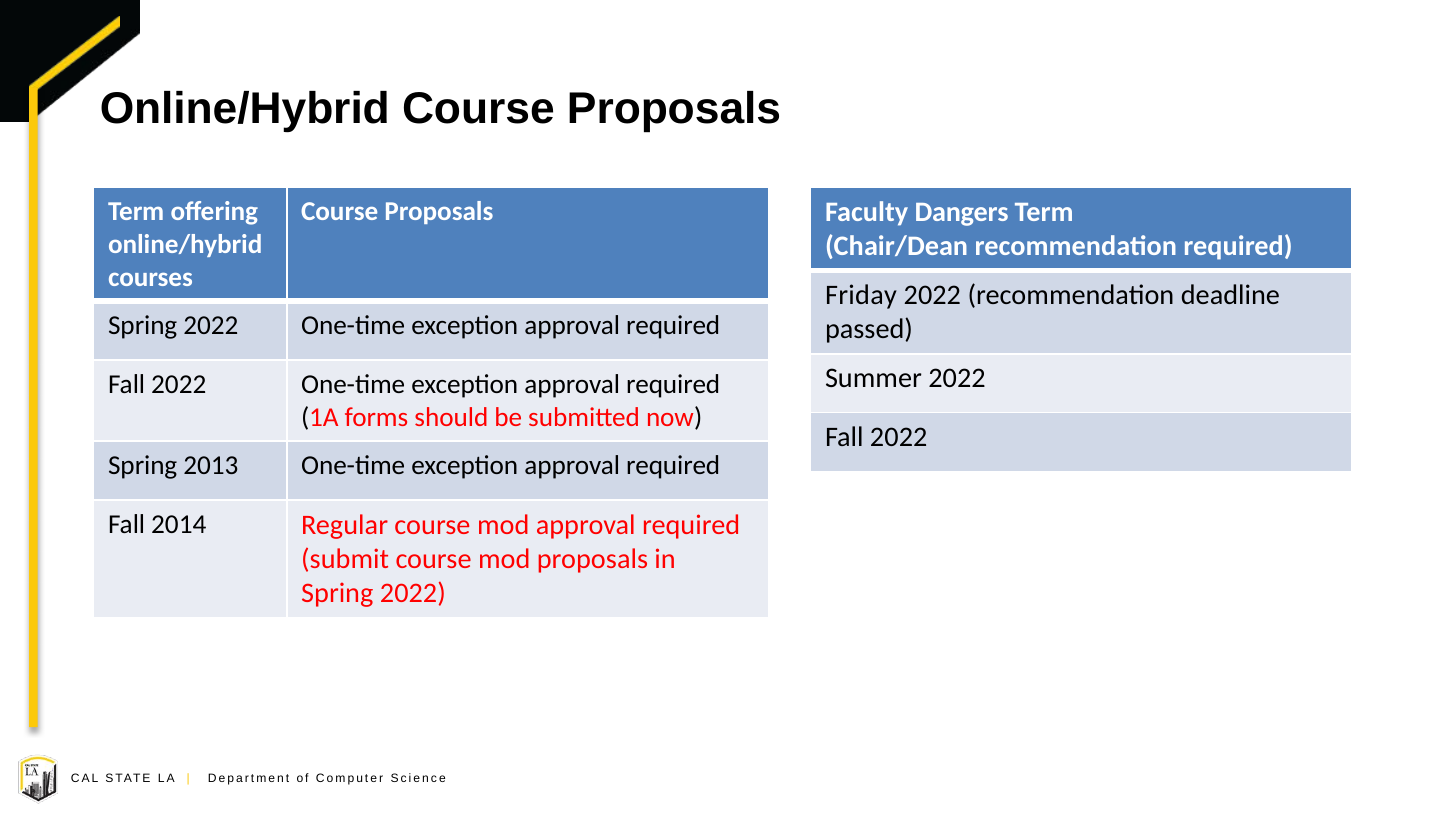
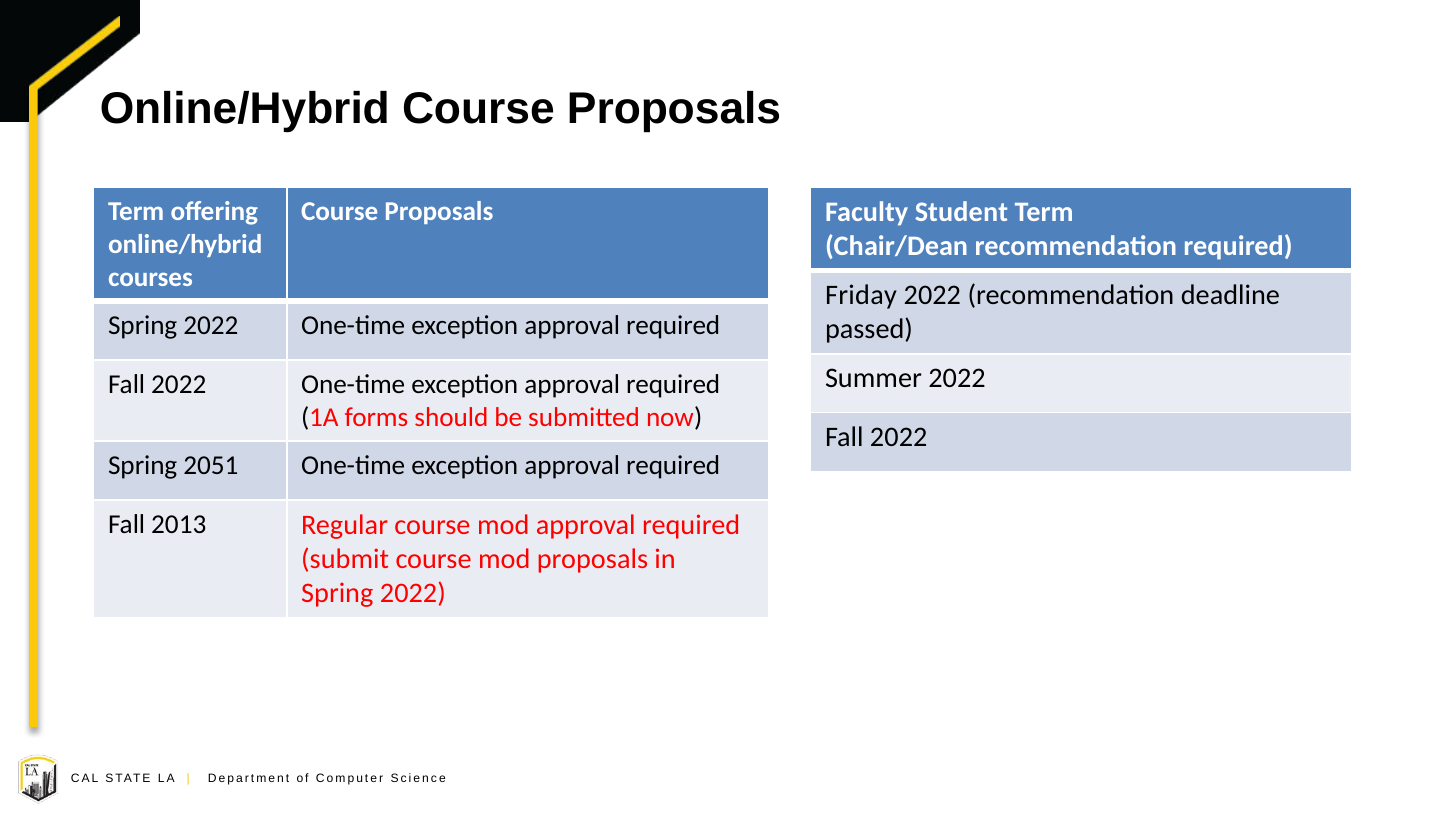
Dangers: Dangers -> Student
2013: 2013 -> 2051
2014: 2014 -> 2013
